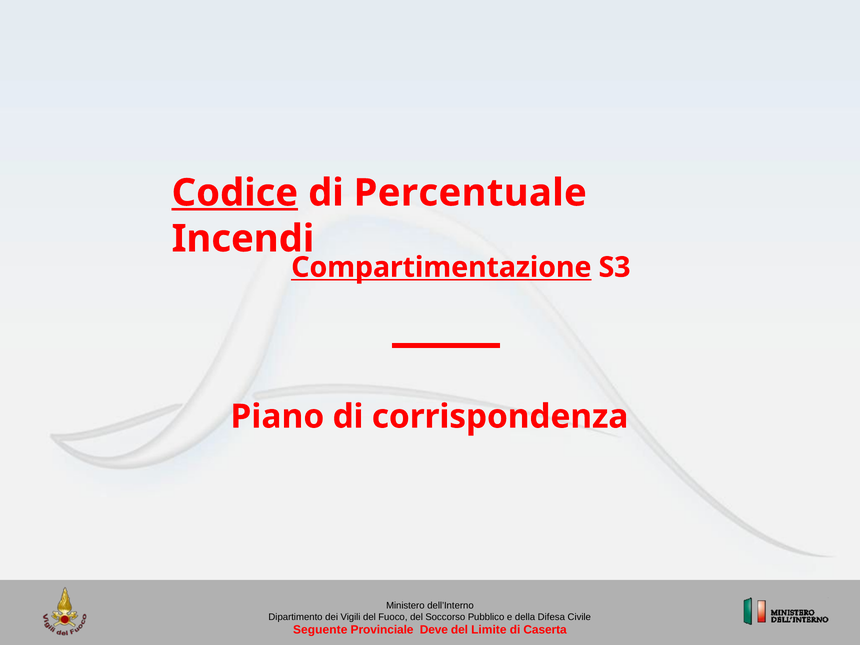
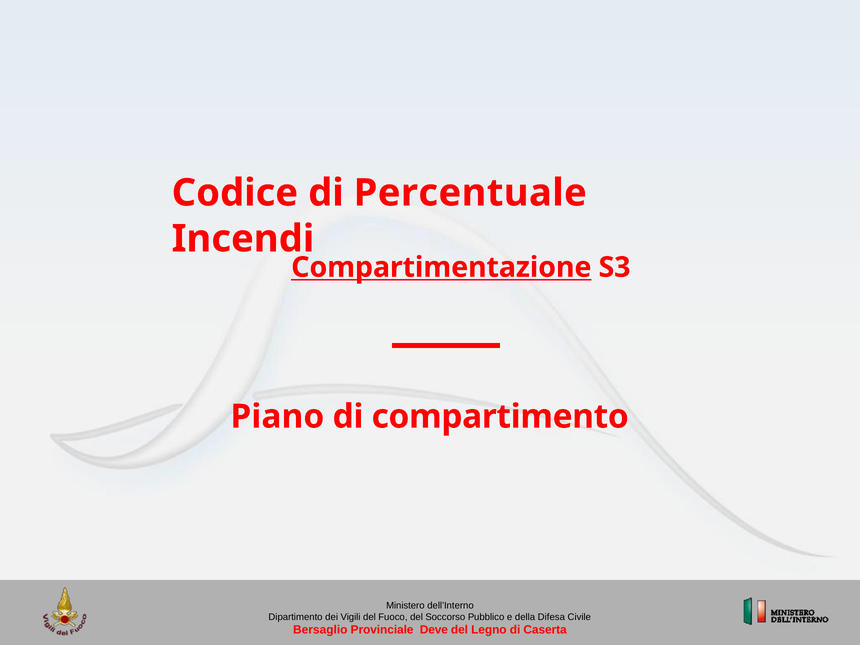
Codice underline: present -> none
corrispondenza: corrispondenza -> compartimento
Seguente: Seguente -> Bersaglio
Limite: Limite -> Legno
